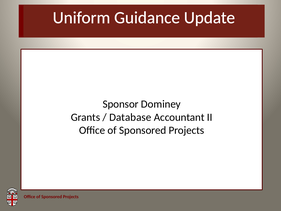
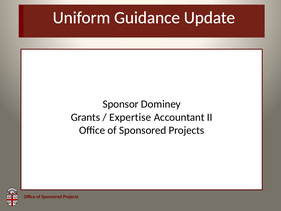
Database: Database -> Expertise
